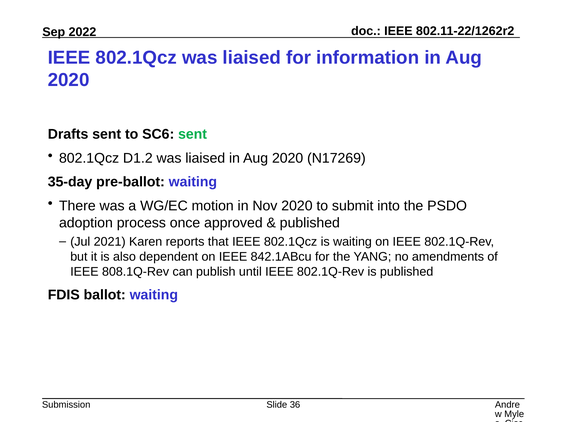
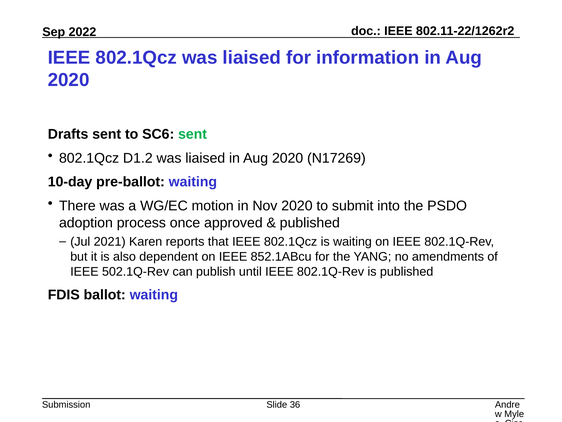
35-day: 35-day -> 10-day
842.1ABcu: 842.1ABcu -> 852.1ABcu
808.1Q-Rev: 808.1Q-Rev -> 502.1Q-Rev
